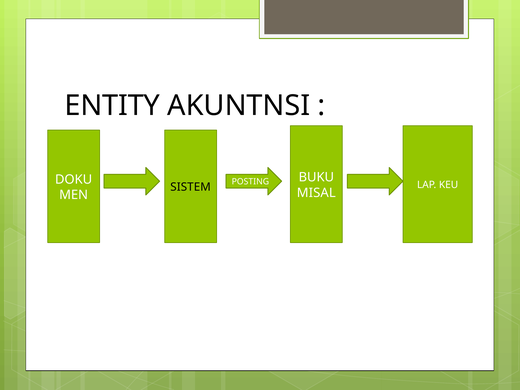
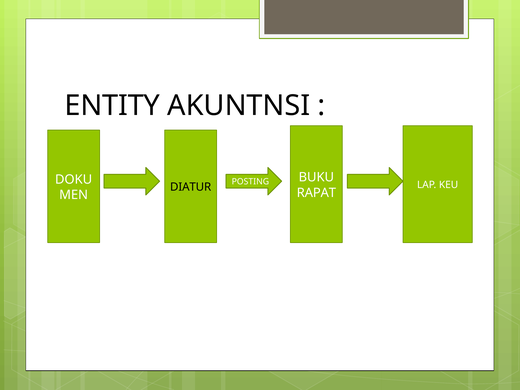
SISTEM: SISTEM -> DIATUR
MISAL: MISAL -> RAPAT
